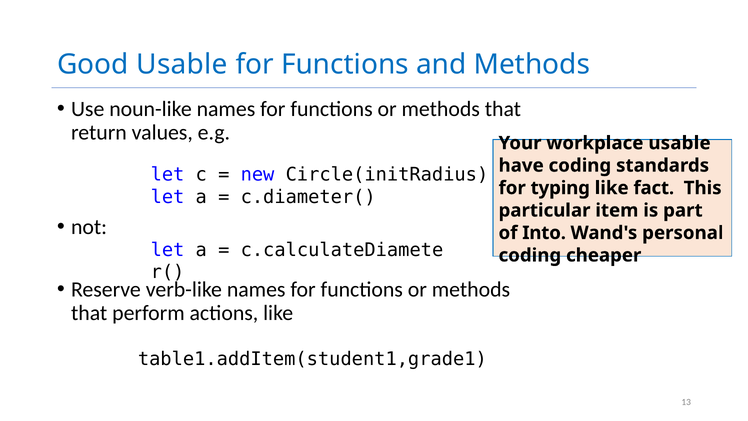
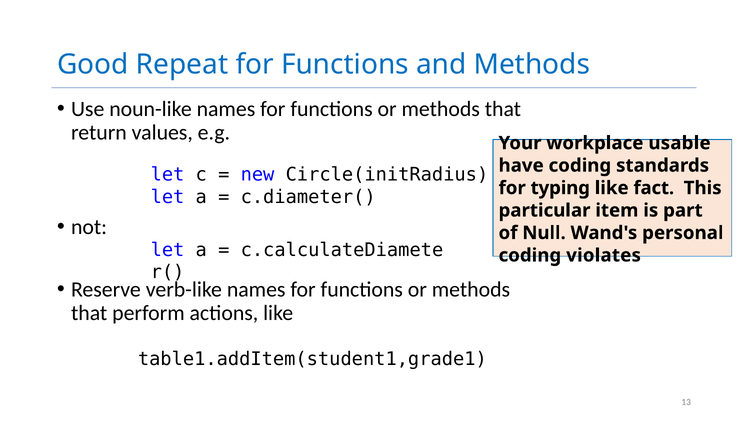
Good Usable: Usable -> Repeat
Into: Into -> Null
cheaper: cheaper -> violates
